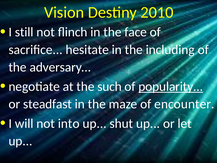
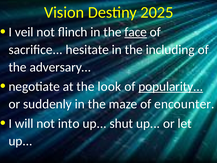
2010: 2010 -> 2025
still: still -> veil
face underline: none -> present
such: such -> look
steadfast: steadfast -> suddenly
